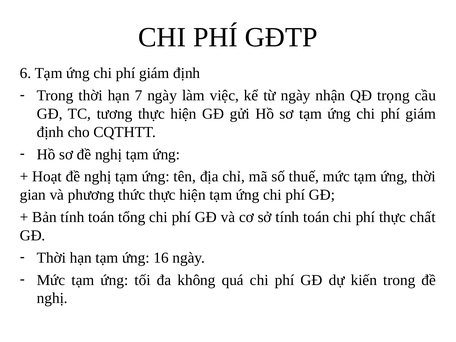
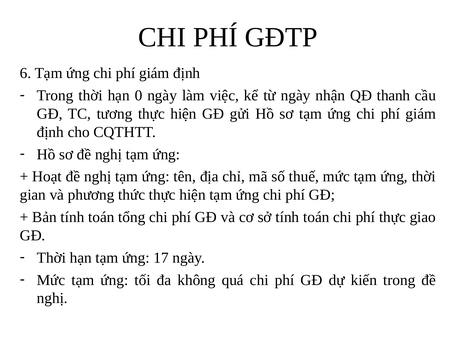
7: 7 -> 0
trọng: trọng -> thanh
chất: chất -> giao
16: 16 -> 17
